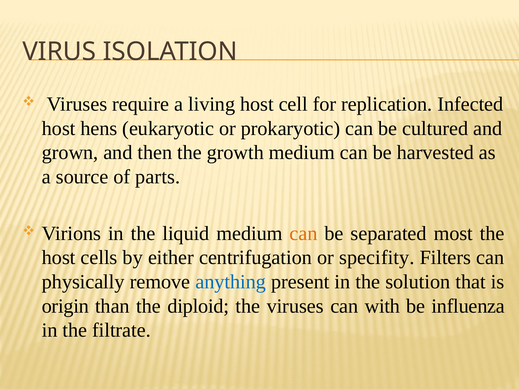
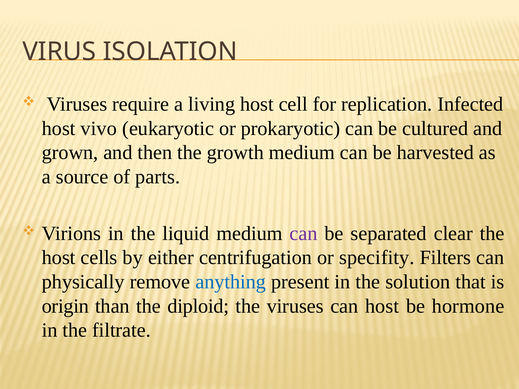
hens: hens -> vivo
can at (304, 234) colour: orange -> purple
most: most -> clear
can with: with -> host
influenza: influenza -> hormone
